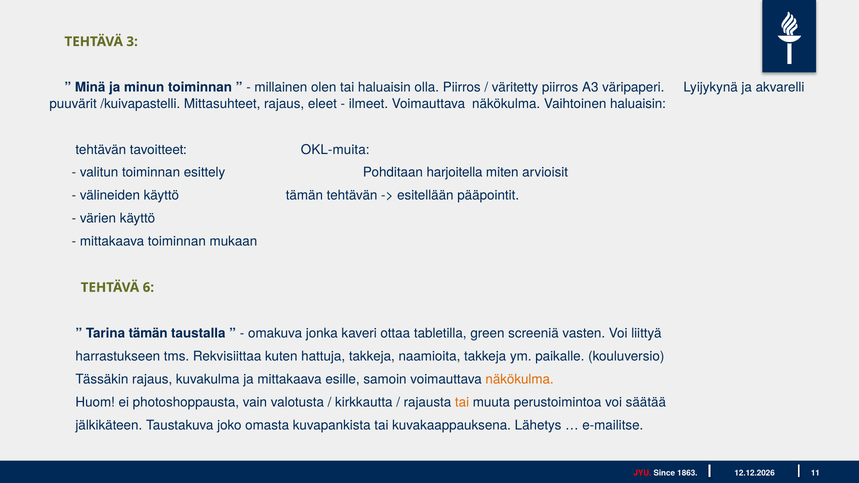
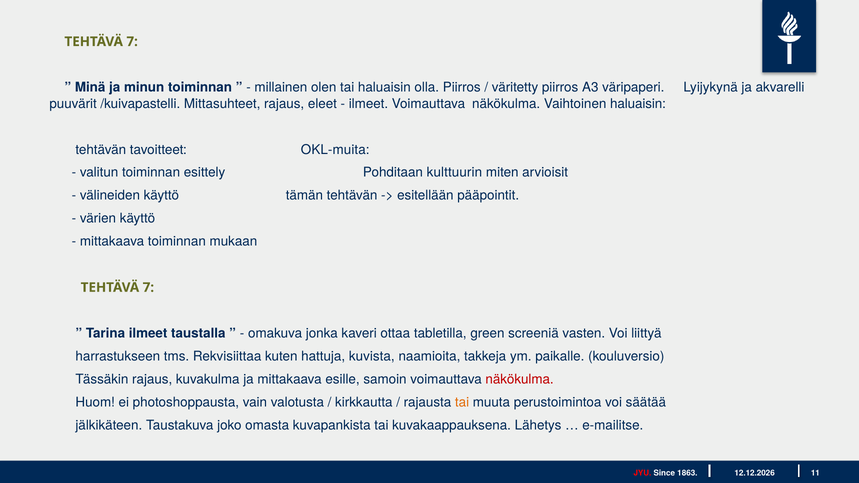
3 at (132, 42): 3 -> 7
harjoitella: harjoitella -> kulttuurin
6 at (148, 288): 6 -> 7
Tarina tämän: tämän -> ilmeet
hattuja takkeja: takkeja -> kuvista
näkökulma at (520, 379) colour: orange -> red
